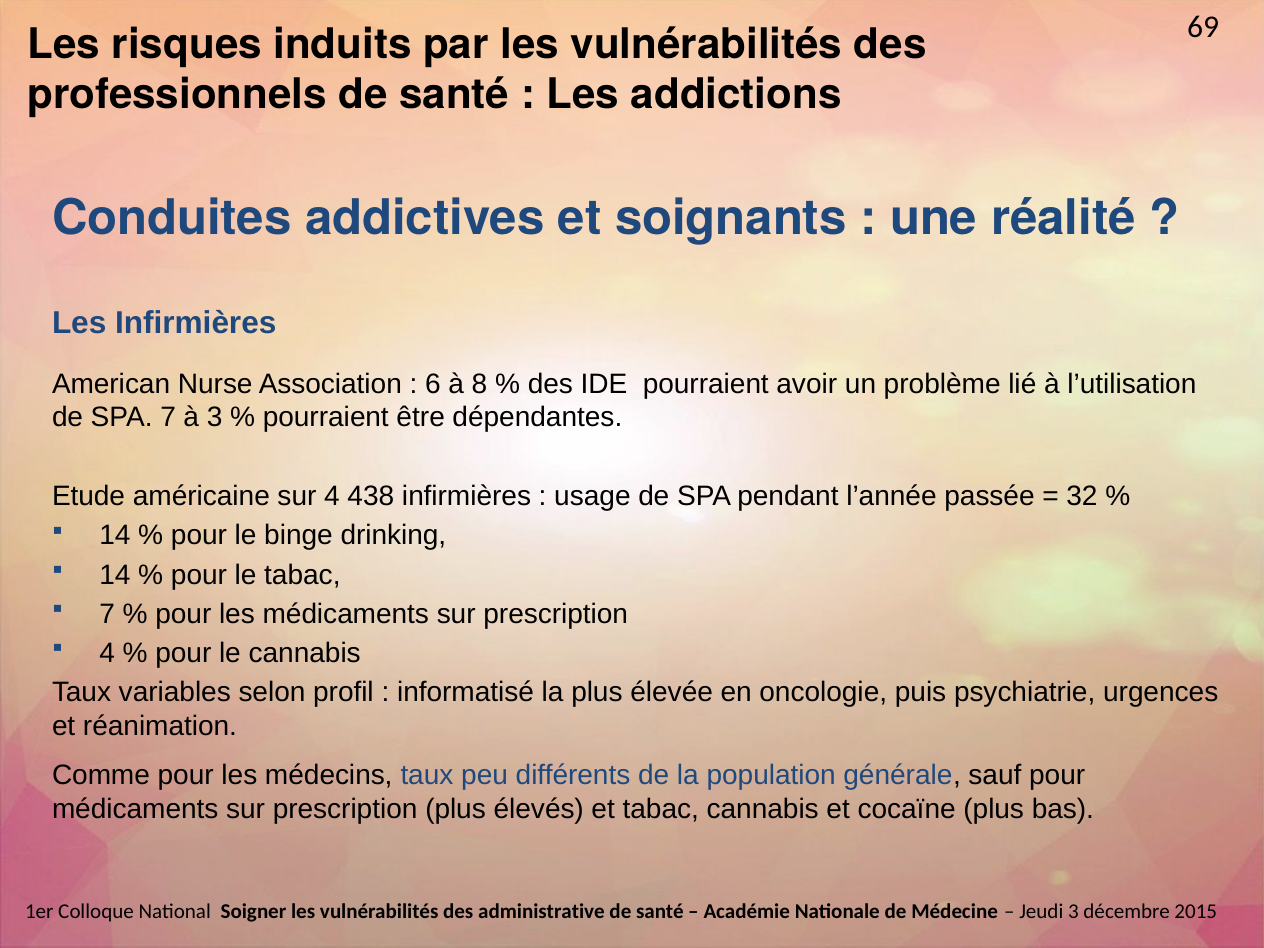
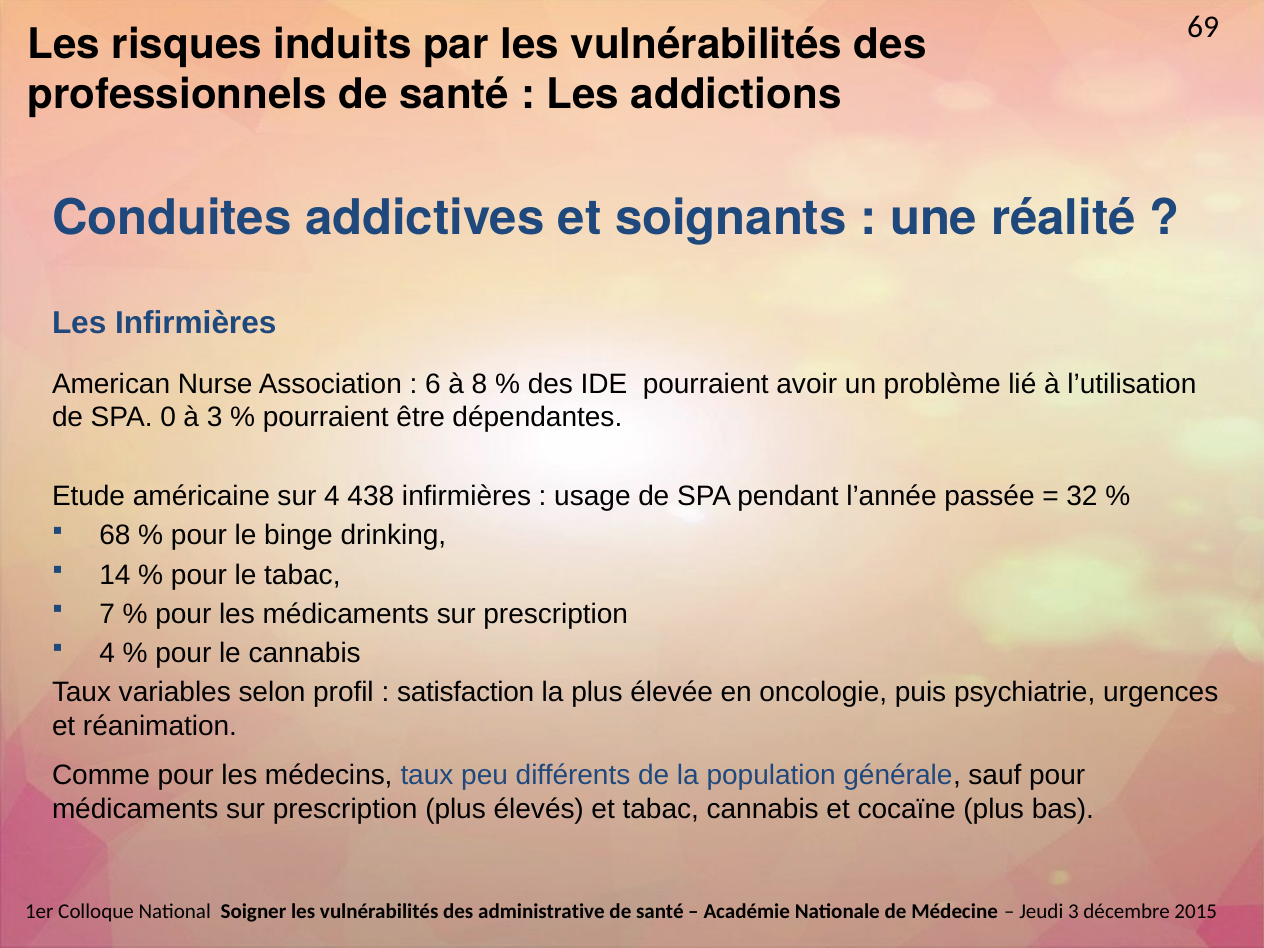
SPA 7: 7 -> 0
14 at (115, 535): 14 -> 68
informatisé: informatisé -> satisfaction
